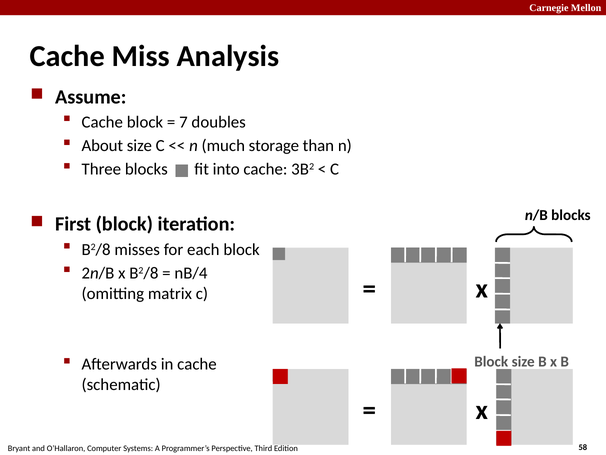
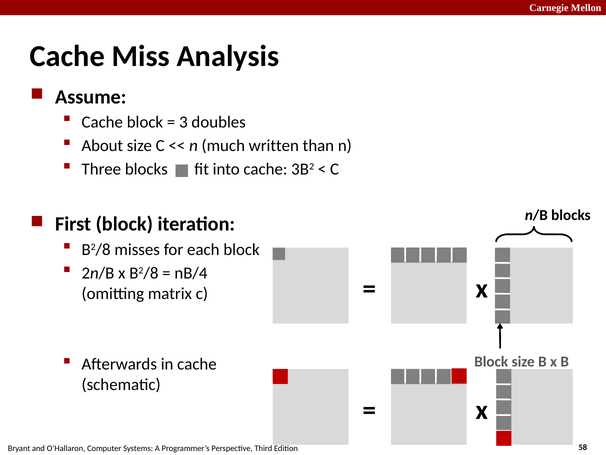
7: 7 -> 3
storage: storage -> written
